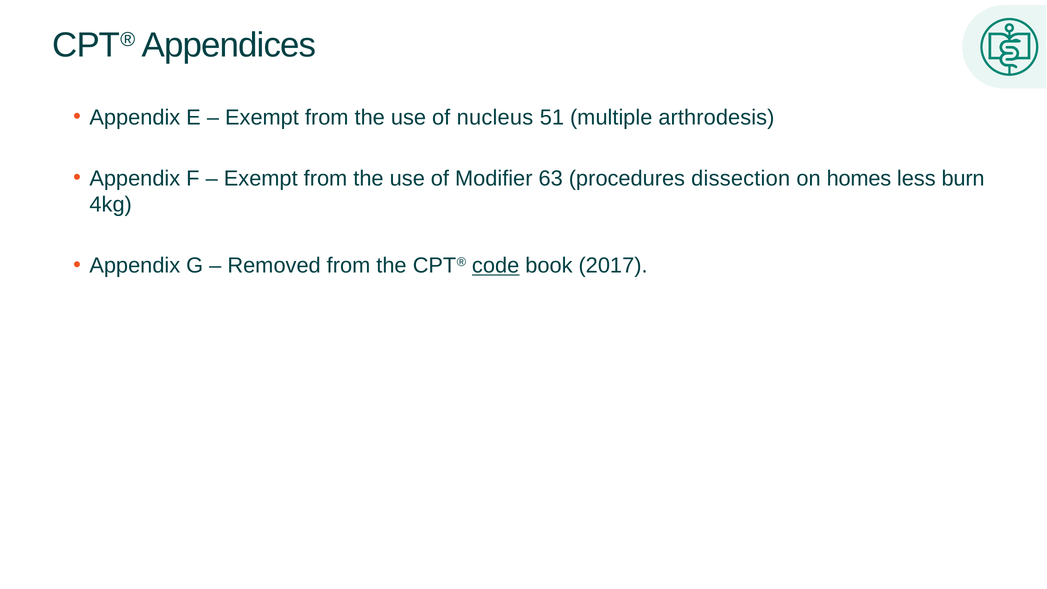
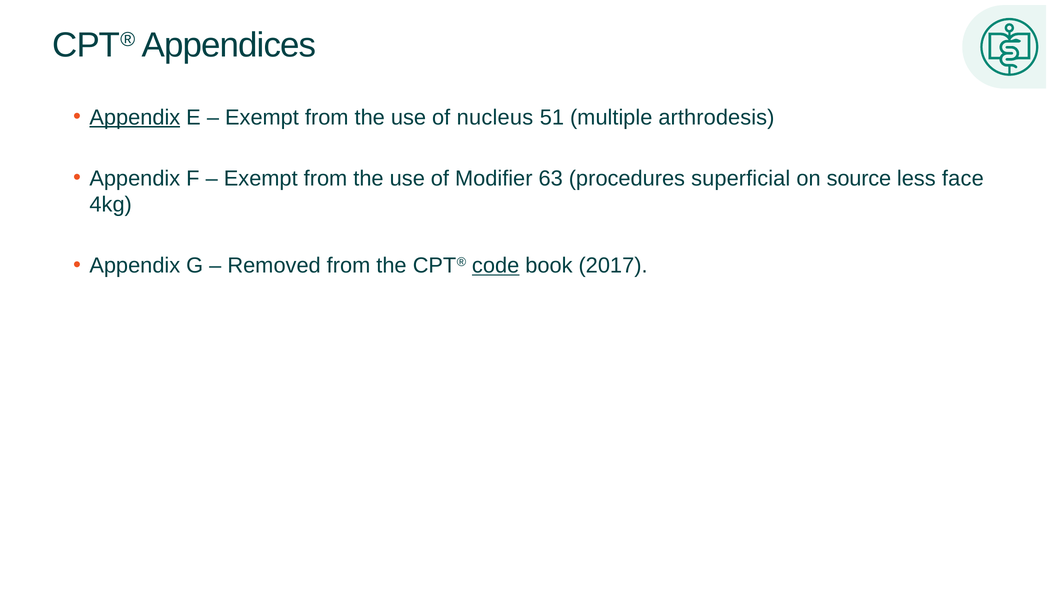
Appendix at (135, 117) underline: none -> present
dissection: dissection -> superficial
homes: homes -> source
burn: burn -> face
